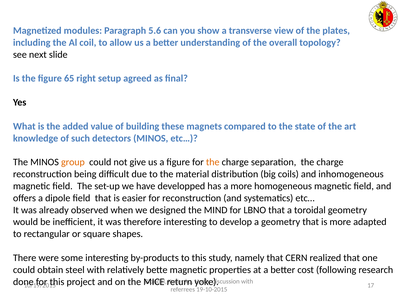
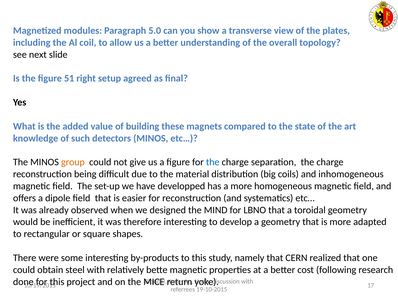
5.6: 5.6 -> 5.0
65: 65 -> 51
the at (213, 162) colour: orange -> blue
